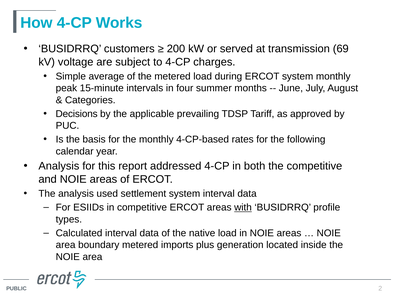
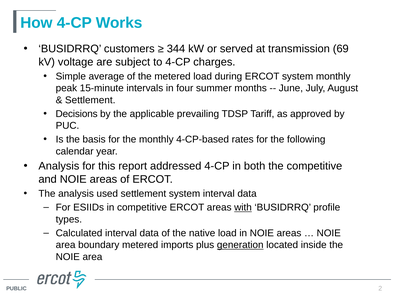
200: 200 -> 344
Categories at (90, 100): Categories -> Settlement
generation underline: none -> present
